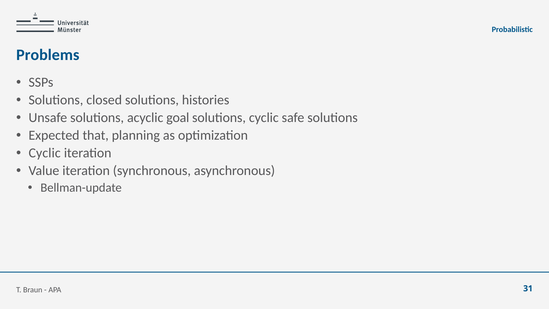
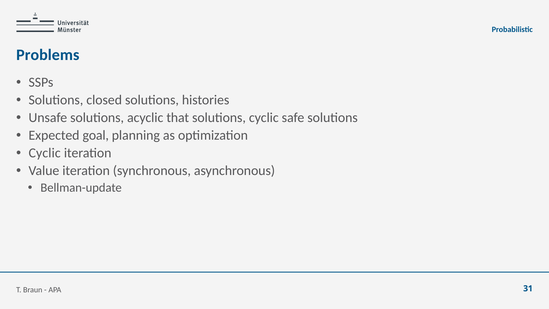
goal: goal -> that
that: that -> goal
